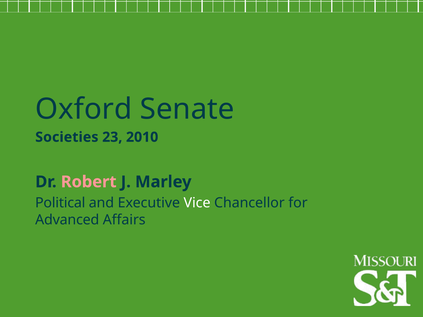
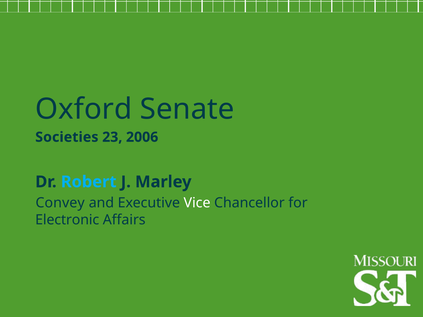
2010: 2010 -> 2006
Robert colour: pink -> light blue
Political: Political -> Convey
Advanced: Advanced -> Electronic
